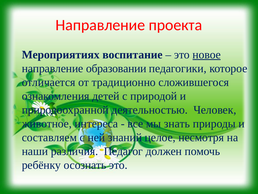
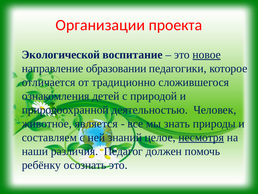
Направление at (100, 25): Направление -> Организации
Мероприятиях: Мероприятиях -> Экологической
интереса: интереса -> является
несмотря underline: none -> present
